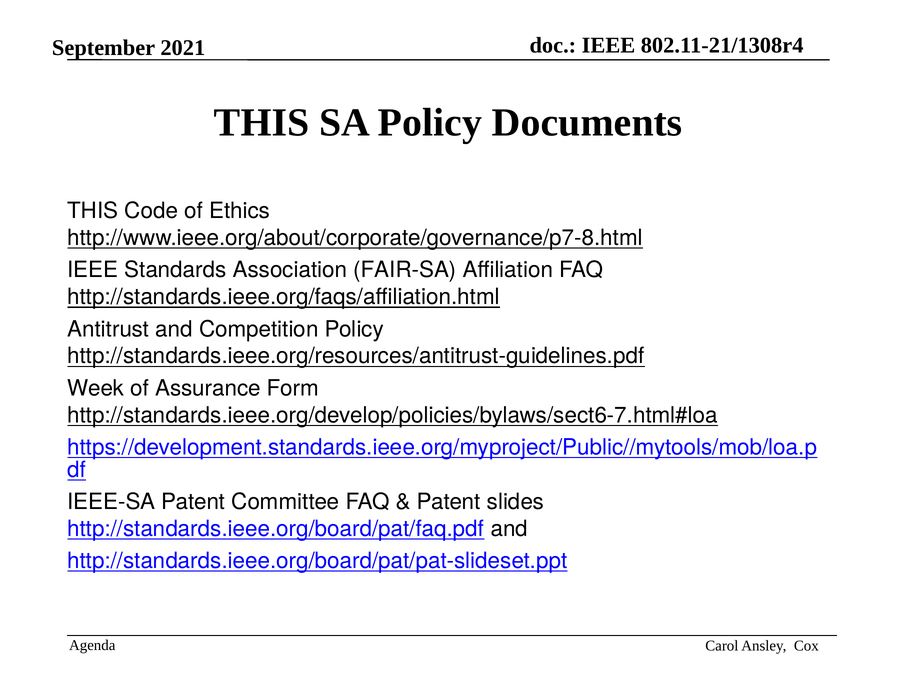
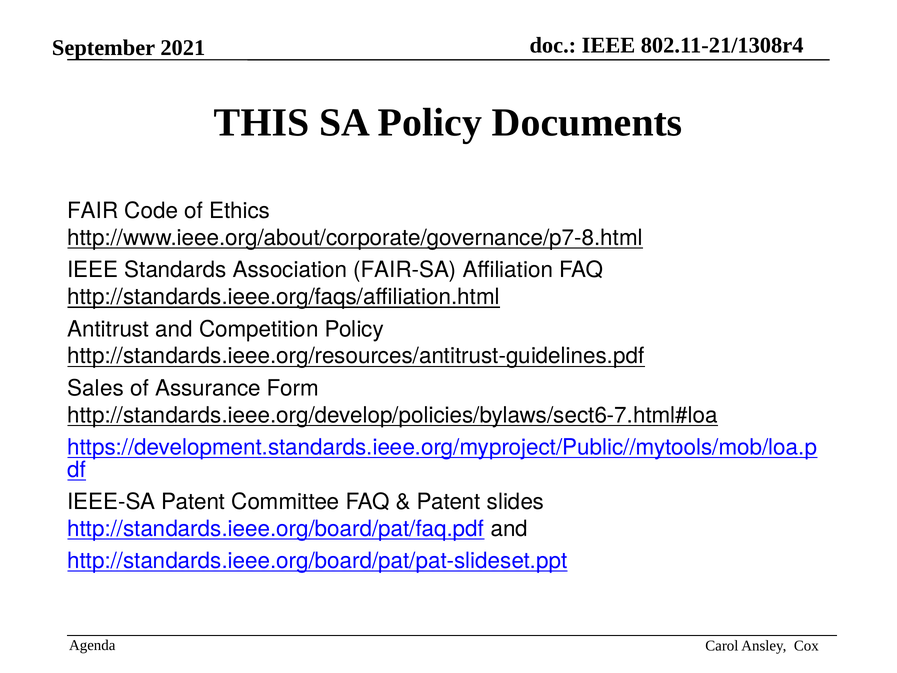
THIS at (93, 211): THIS -> FAIR
Week: Week -> Sales
